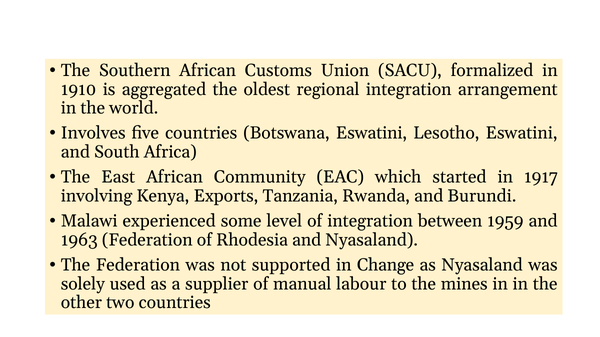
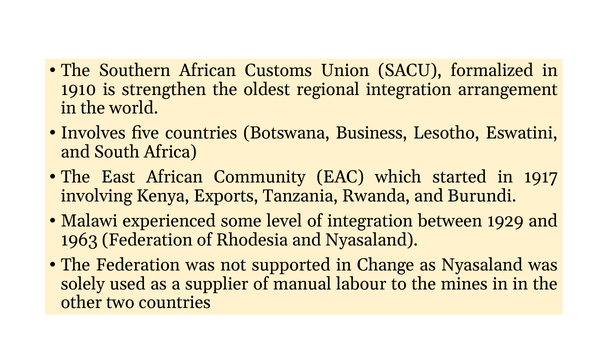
aggregated: aggregated -> strengthen
Botswana Eswatini: Eswatini -> Business
1959: 1959 -> 1929
